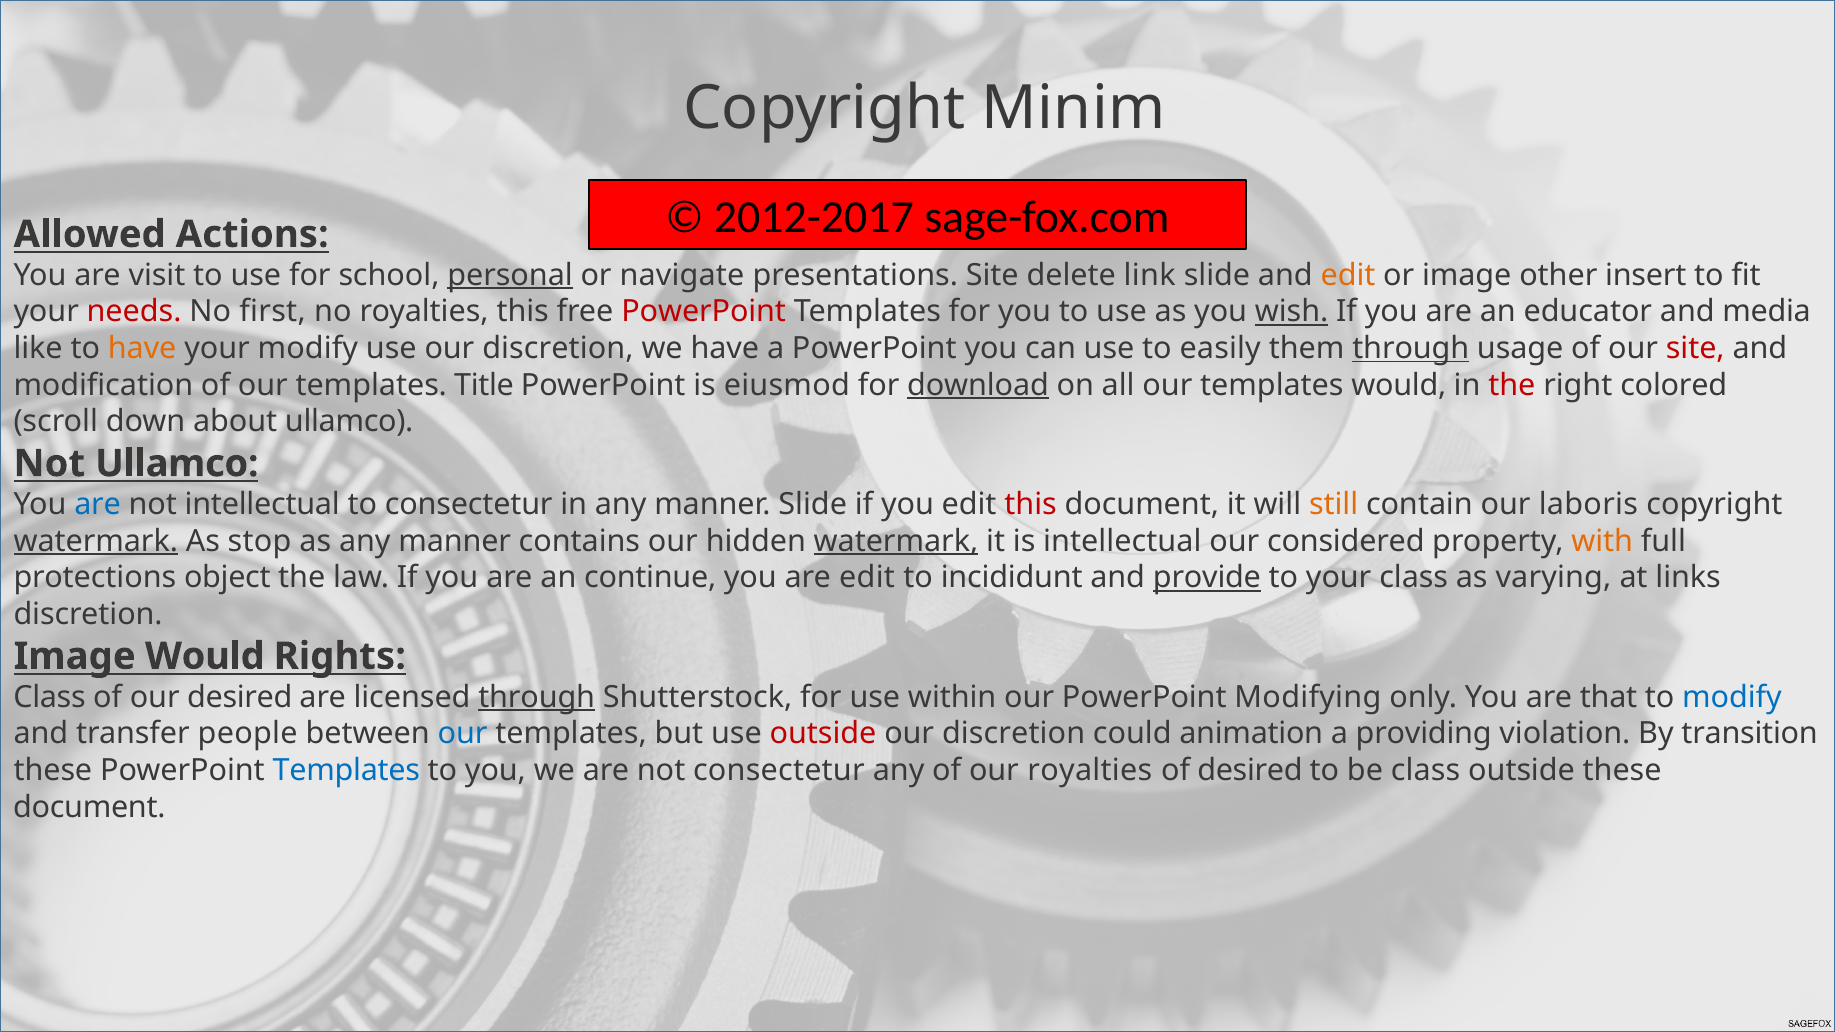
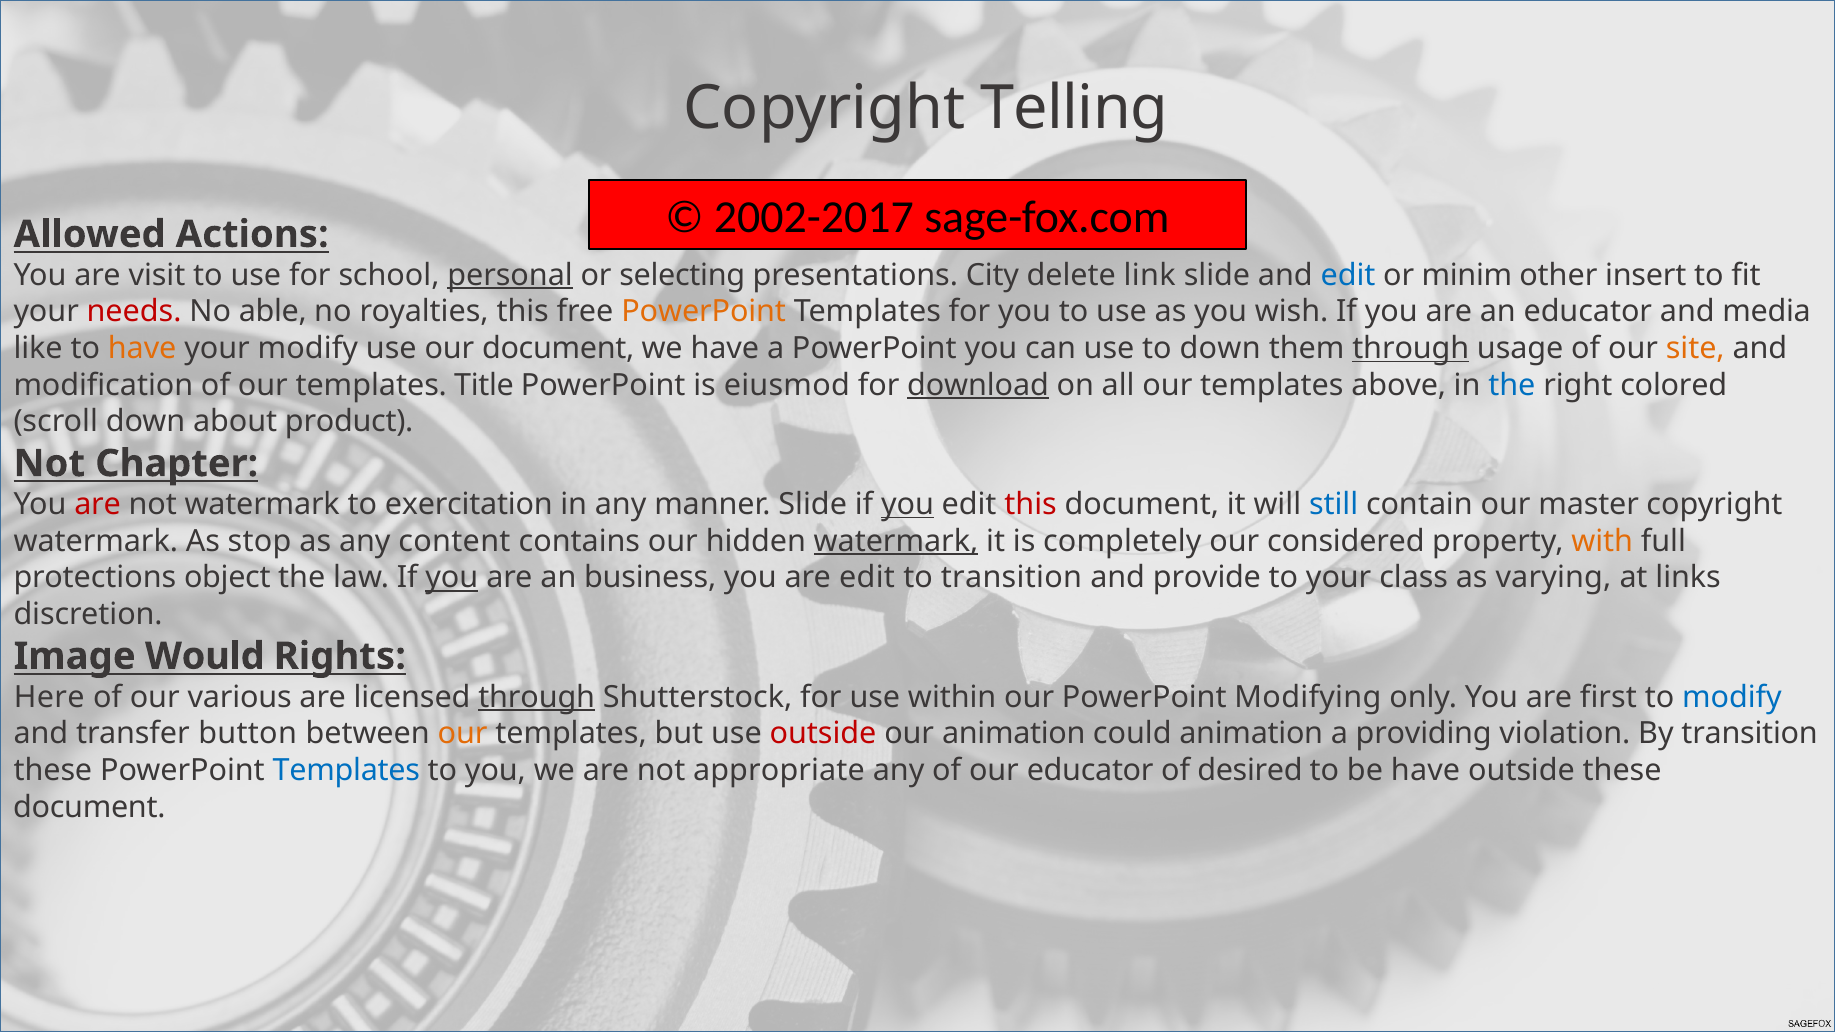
Minim: Minim -> Telling
2012-2017: 2012-2017 -> 2002-2017
navigate: navigate -> selecting
presentations Site: Site -> City
edit at (1348, 275) colour: orange -> blue
or image: image -> minim
first: first -> able
PowerPoint at (704, 312) colour: red -> orange
wish underline: present -> none
use our discretion: discretion -> document
to easily: easily -> down
site at (1695, 348) colour: red -> orange
templates would: would -> above
the at (1512, 385) colour: red -> blue
about ullamco: ullamco -> product
Not Ullamco: Ullamco -> Chapter
are at (98, 504) colour: blue -> red
not intellectual: intellectual -> watermark
to consectetur: consectetur -> exercitation
you at (907, 504) underline: none -> present
still colour: orange -> blue
laboris: laboris -> master
watermark at (96, 541) underline: present -> none
as any manner: manner -> content
is intellectual: intellectual -> completely
you at (452, 578) underline: none -> present
continue: continue -> business
to incididunt: incididunt -> transition
provide underline: present -> none
Class at (49, 697): Class -> Here
our desired: desired -> various
that: that -> first
people: people -> button
our at (463, 734) colour: blue -> orange
discretion at (1014, 734): discretion -> animation
not consectetur: consectetur -> appropriate
our royalties: royalties -> educator
be class: class -> have
